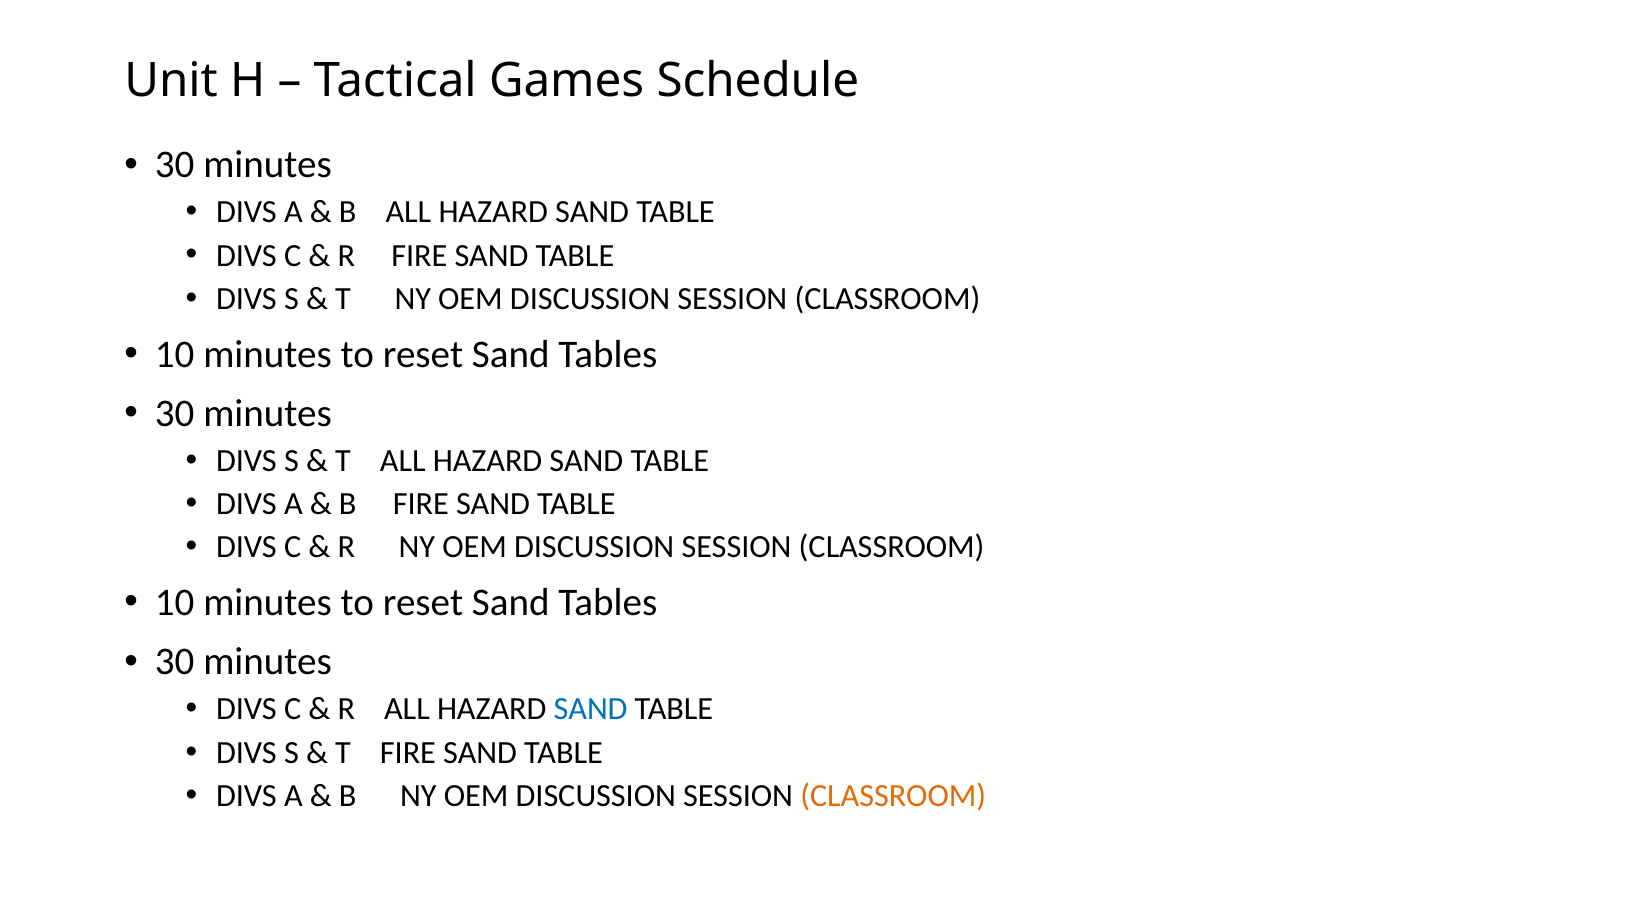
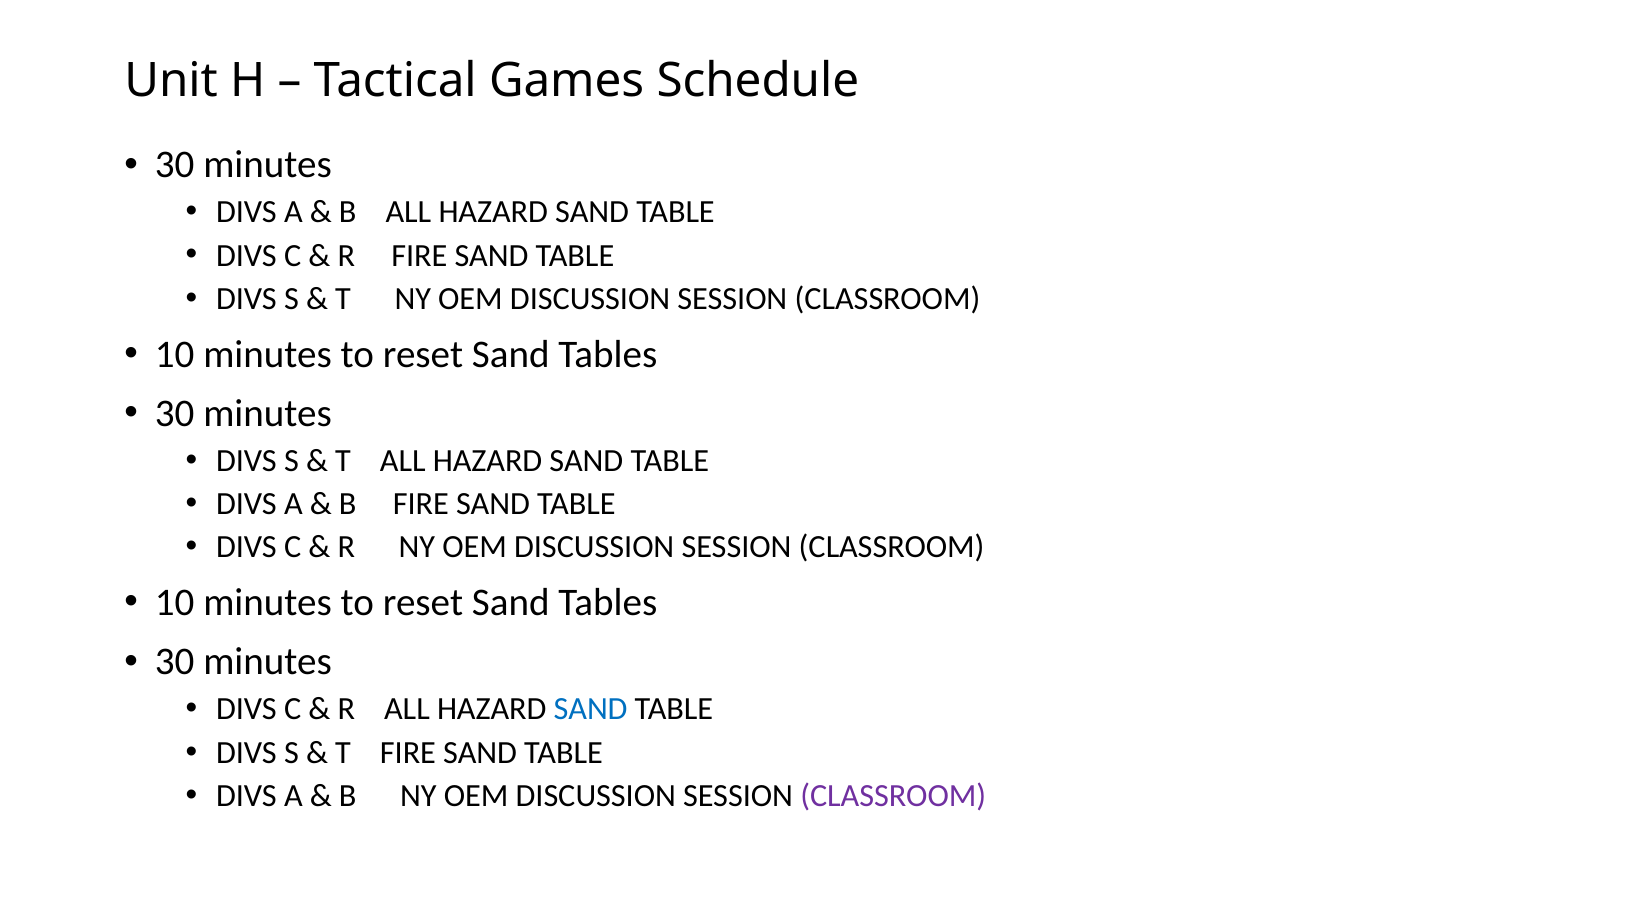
CLASSROOM at (893, 795) colour: orange -> purple
